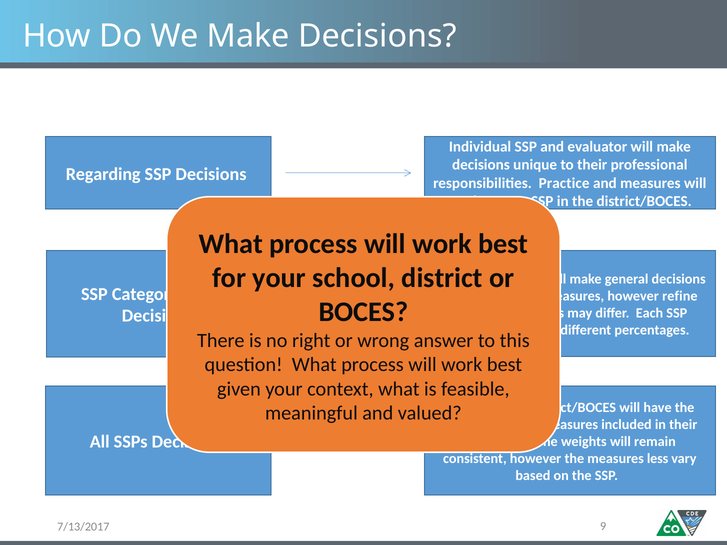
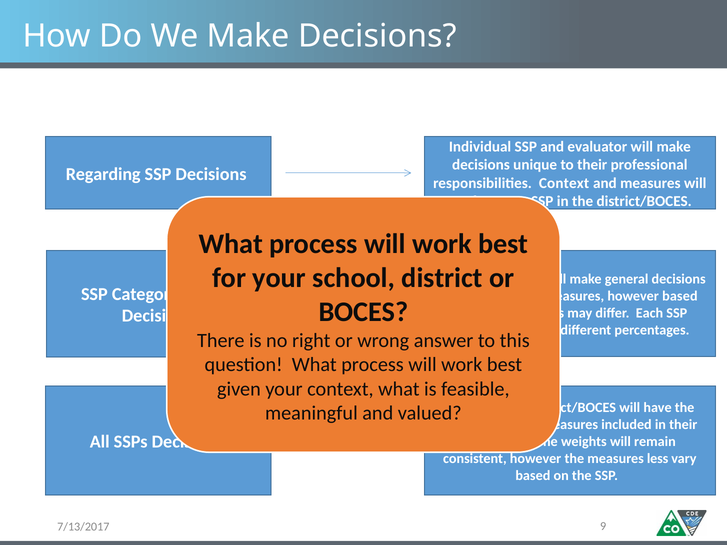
responsibilities Practice: Practice -> Context
however refine: refine -> based
